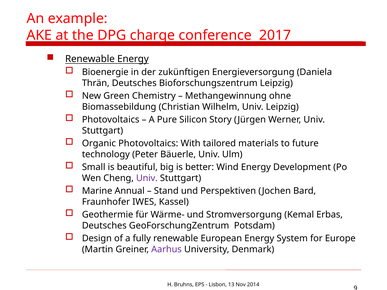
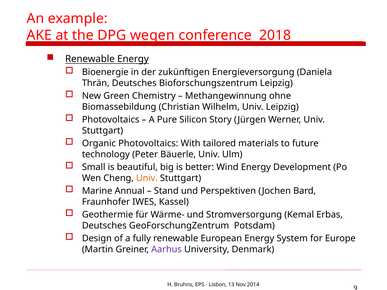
charge: charge -> wegen
2017: 2017 -> 2018
Univ at (147, 178) colour: purple -> orange
